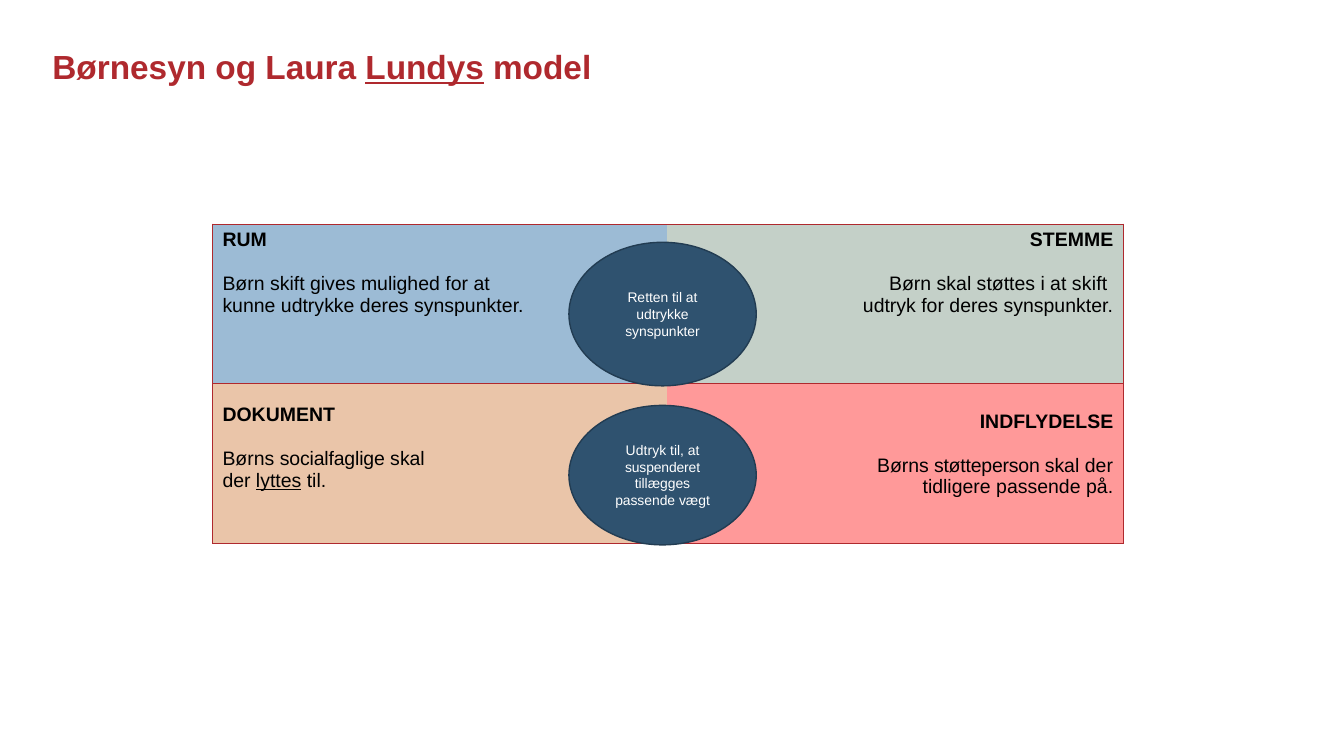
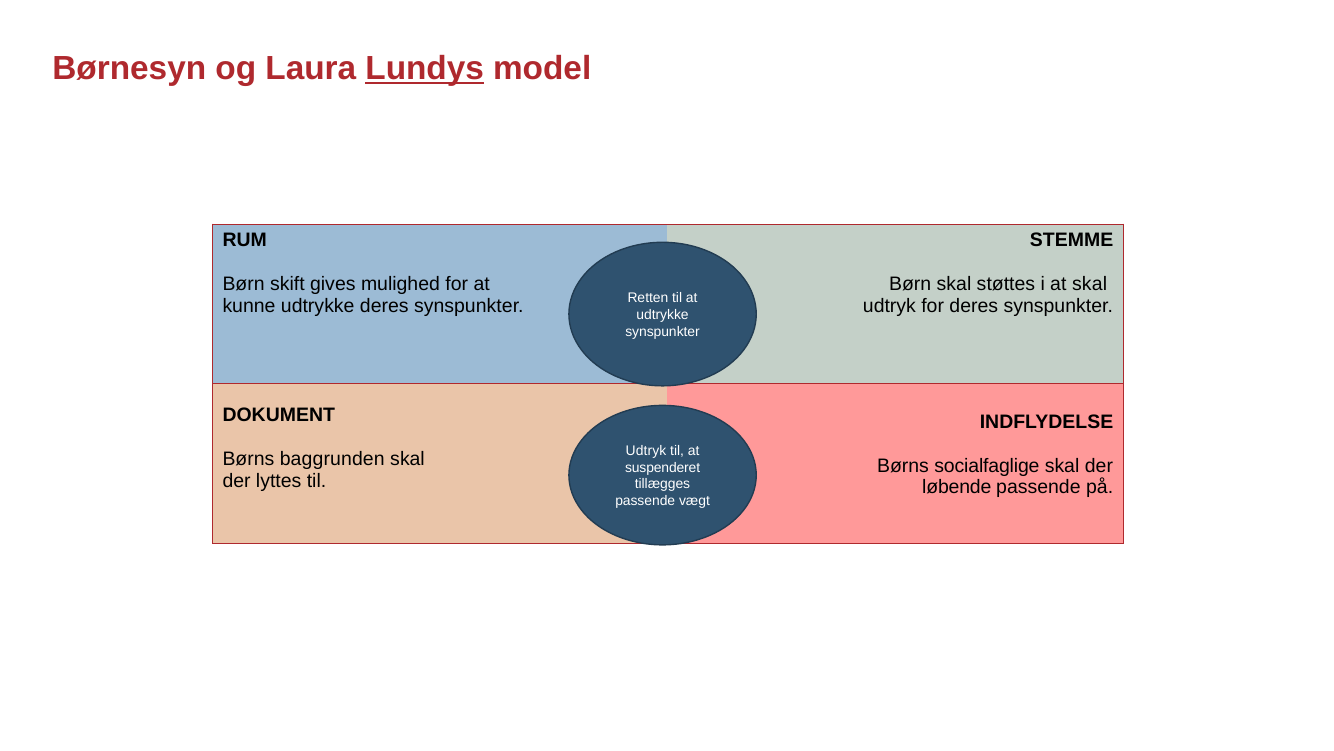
at skift: skift -> skal
socialfaglige: socialfaglige -> baggrunden
støtteperson: støtteperson -> socialfaglige
lyttes underline: present -> none
tidligere: tidligere -> løbende
